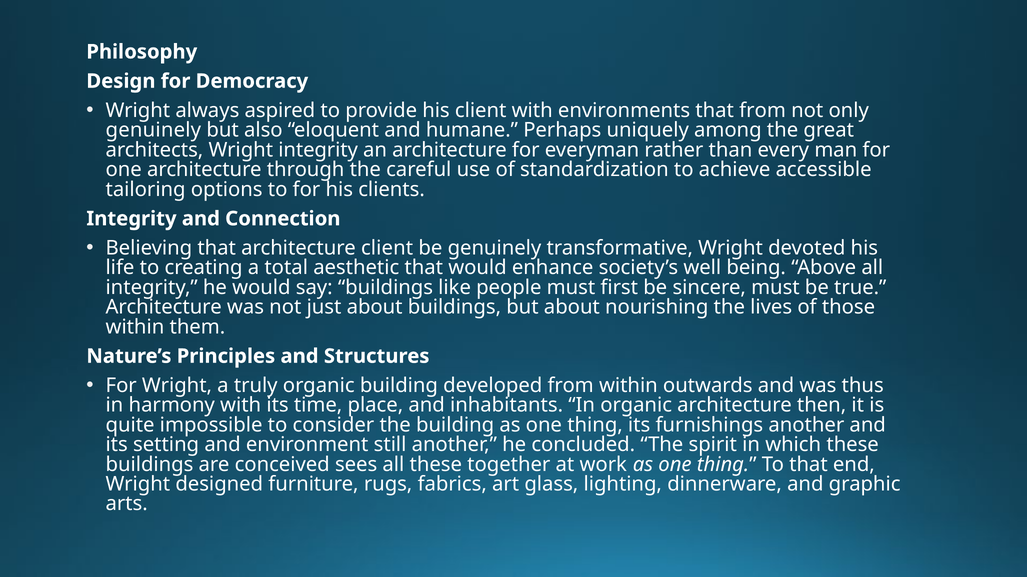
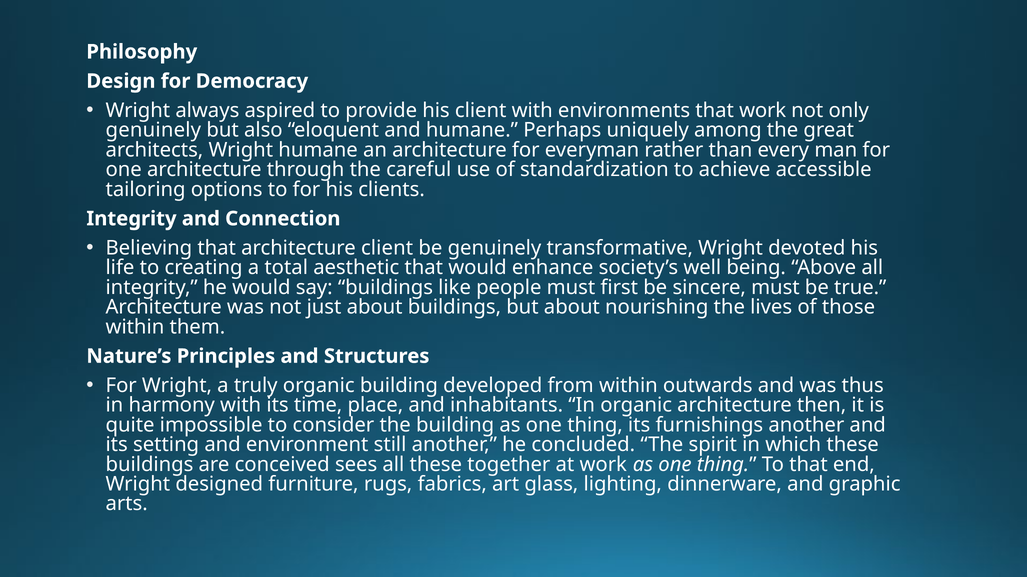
that from: from -> work
Wright integrity: integrity -> humane
